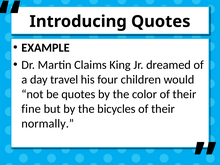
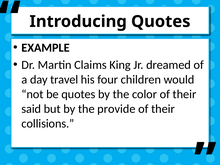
fine: fine -> said
bicycles: bicycles -> provide
normally: normally -> collisions
